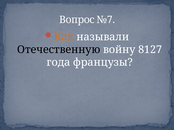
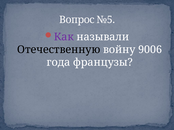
№7: №7 -> №5
Как colour: orange -> purple
8127: 8127 -> 9006
